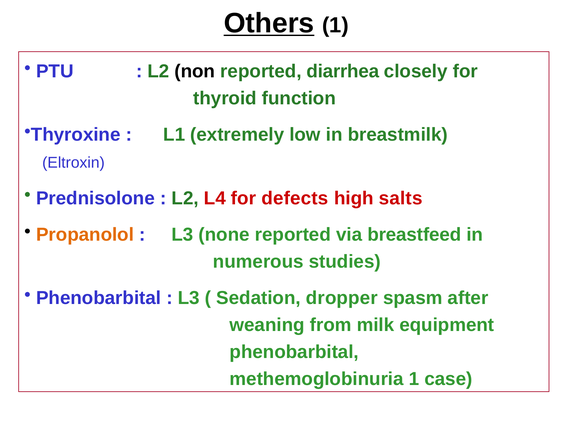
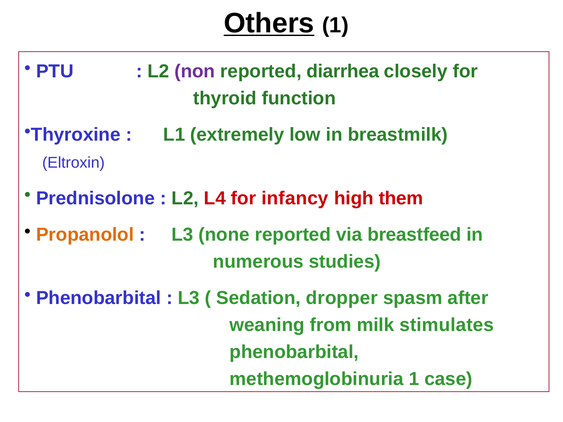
non colour: black -> purple
defects: defects -> infancy
salts: salts -> them
equipment: equipment -> stimulates
